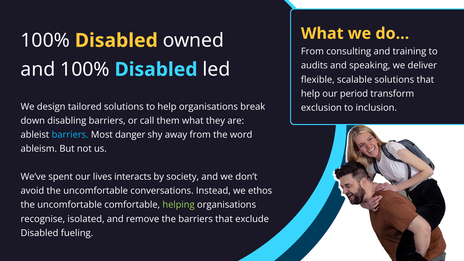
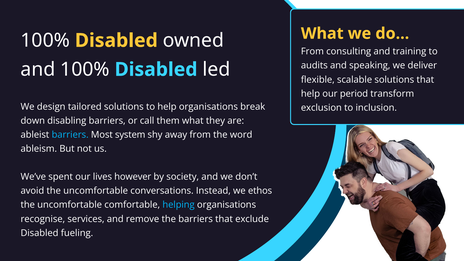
danger: danger -> system
interacts: interacts -> however
helping colour: light green -> light blue
isolated: isolated -> services
